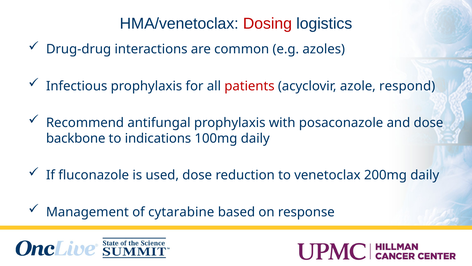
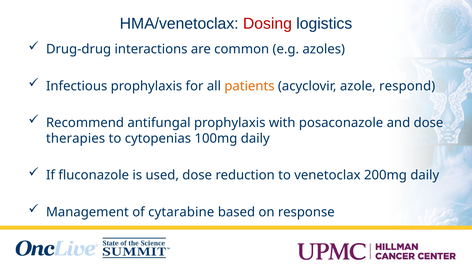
patients colour: red -> orange
backbone: backbone -> therapies
indications: indications -> cytopenias
